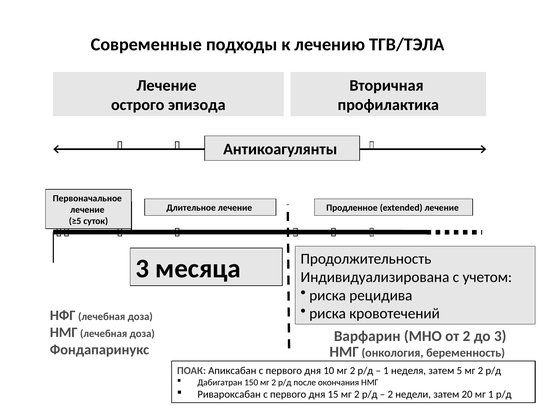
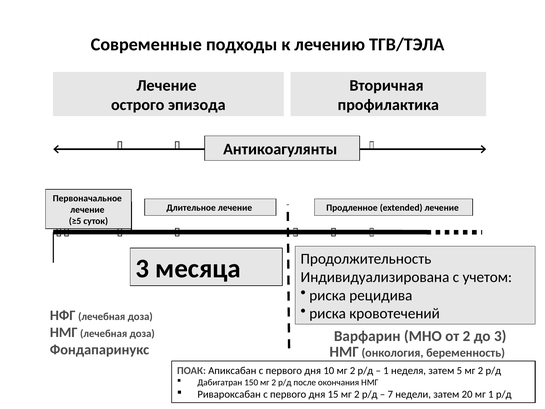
2 at (390, 394): 2 -> 7
